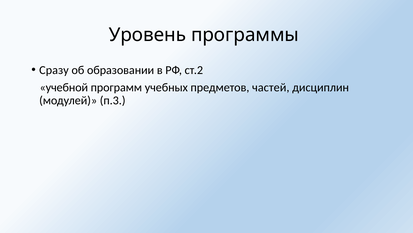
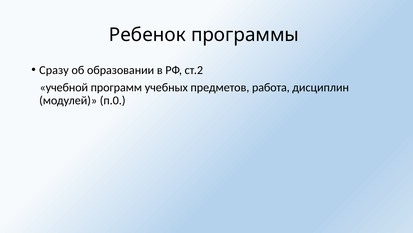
Уровень: Уровень -> Ребенок
частей: частей -> работа
п.3: п.3 -> п.0
